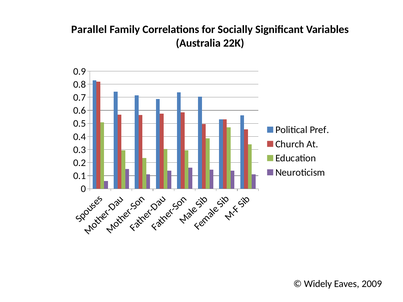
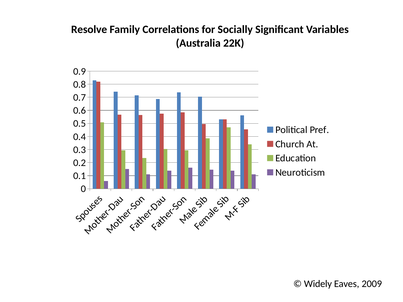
Parallel: Parallel -> Resolve
